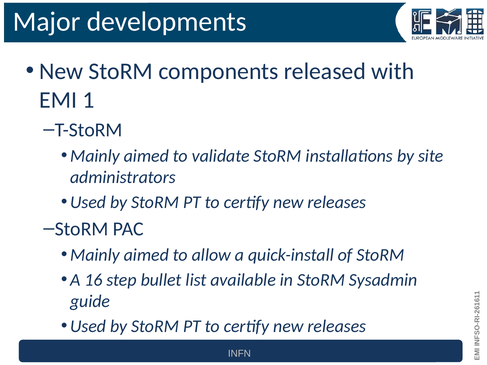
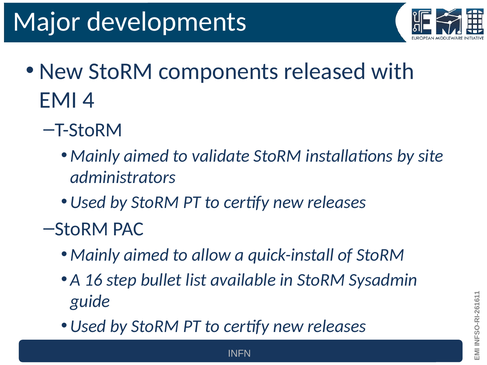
EMI 1: 1 -> 4
